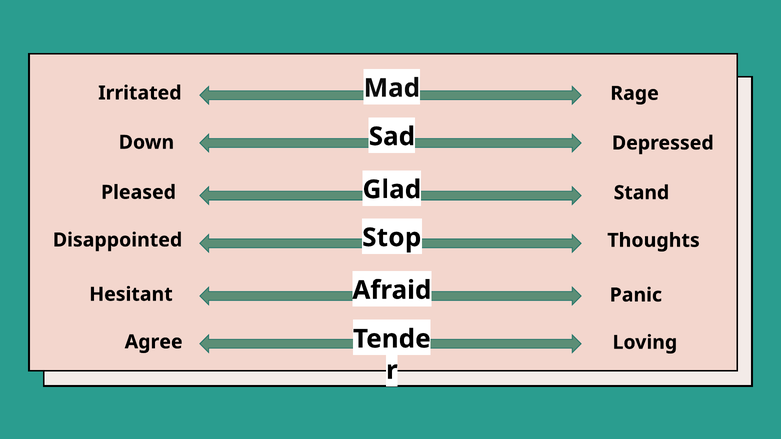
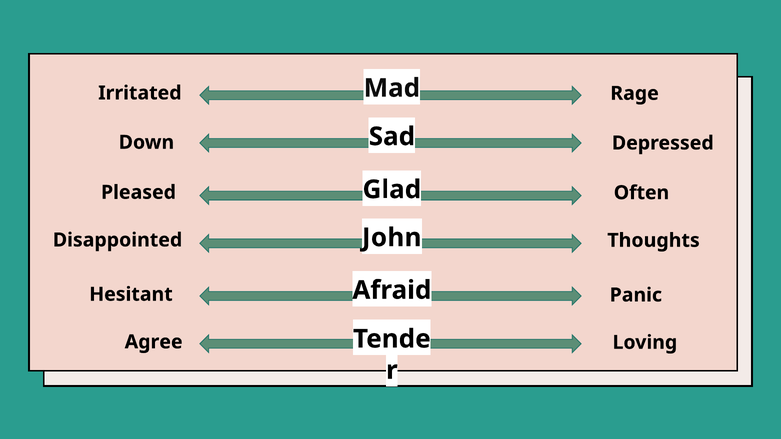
Stand: Stand -> Often
Stop: Stop -> John
